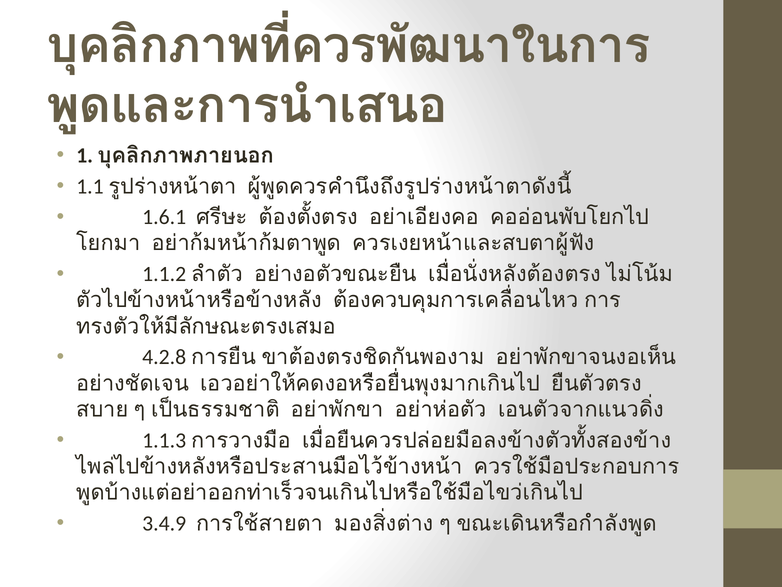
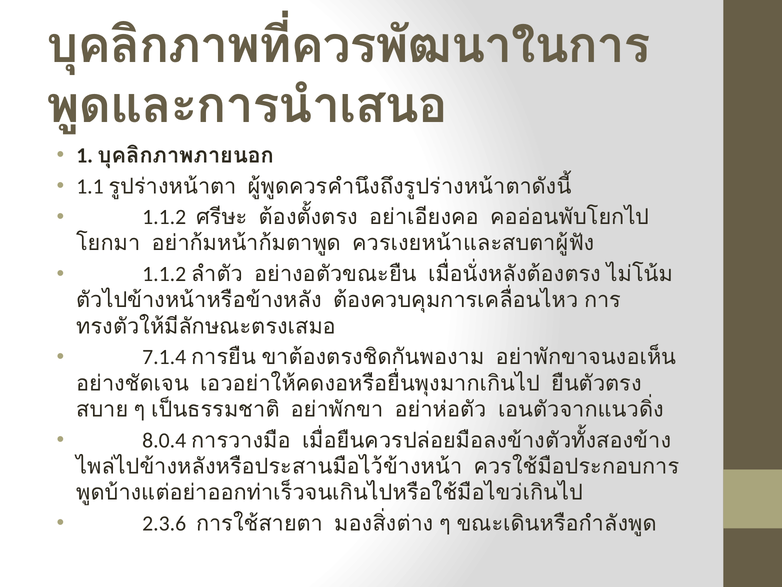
1.6.1 at (164, 217): 1.6.1 -> 1.1.2
4.2.8: 4.2.8 -> 7.1.4
1.1.3: 1.1.3 -> 8.0.4
3.4.9: 3.4.9 -> 2.3.6
